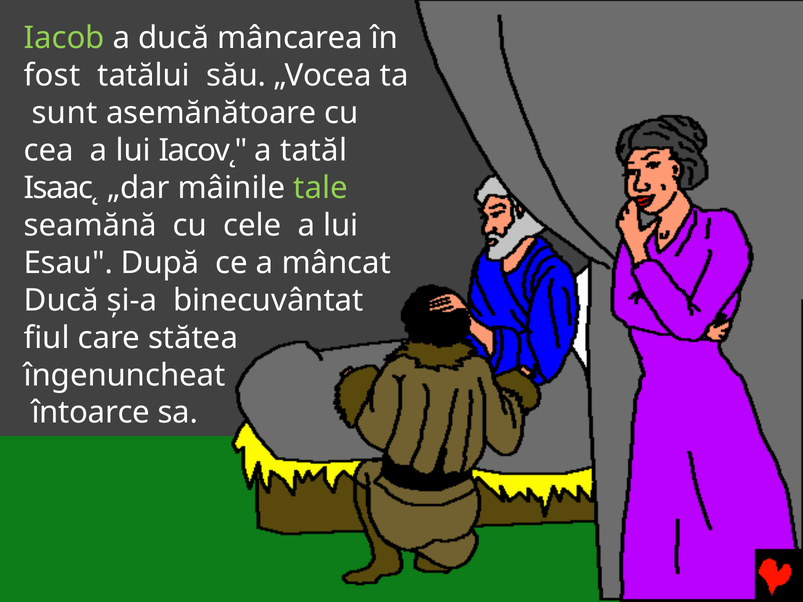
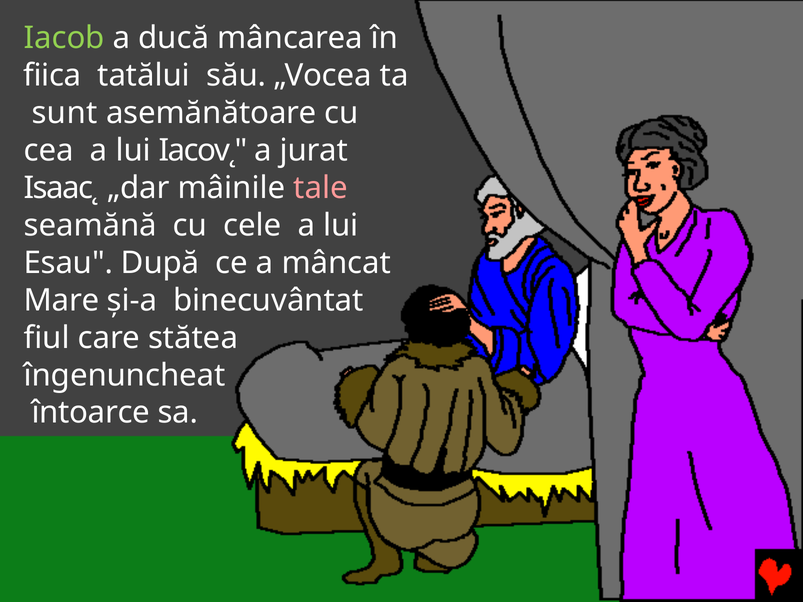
fost: fost -> fiica
tatăl: tatăl -> jurat
tale colour: light green -> pink
Ducă at (61, 300): Ducă -> Mare
